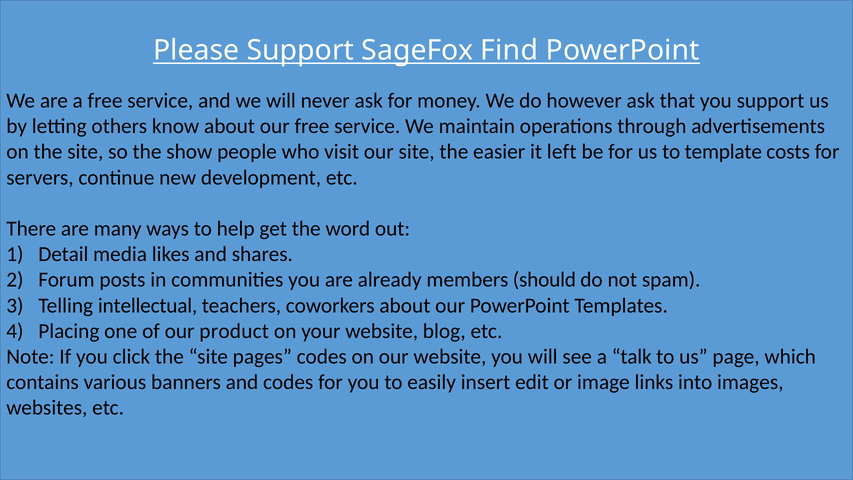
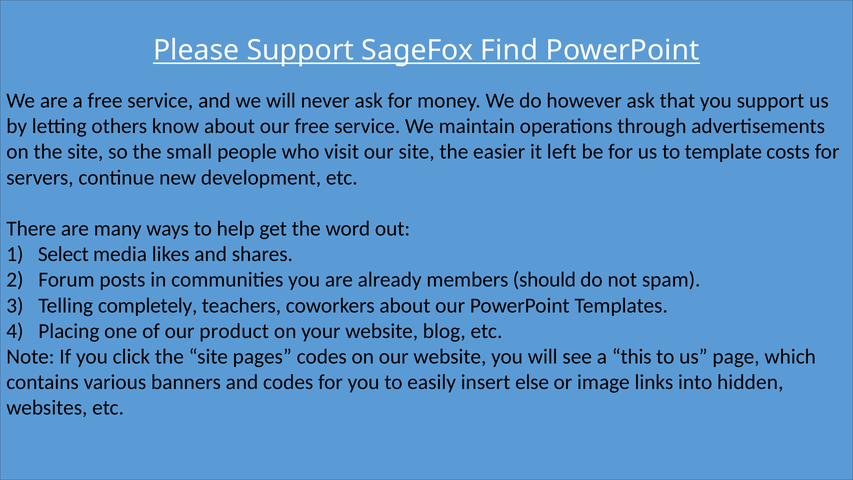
show: show -> small
Detail: Detail -> Select
intellectual: intellectual -> completely
talk: talk -> this
edit: edit -> else
images: images -> hidden
